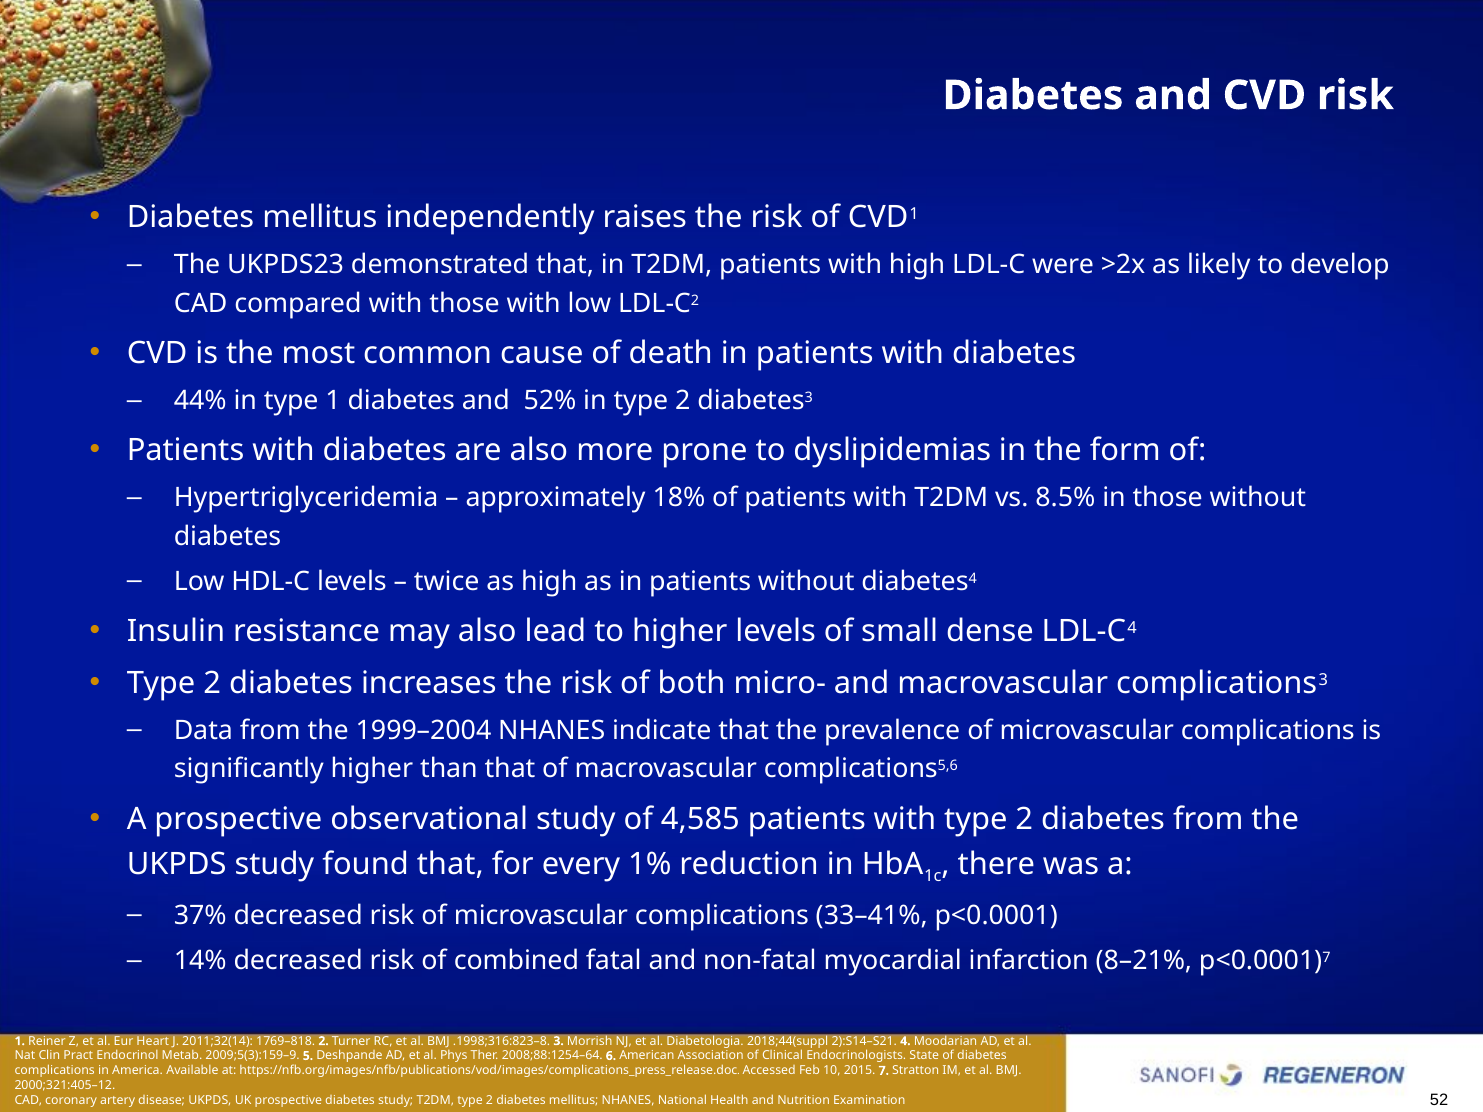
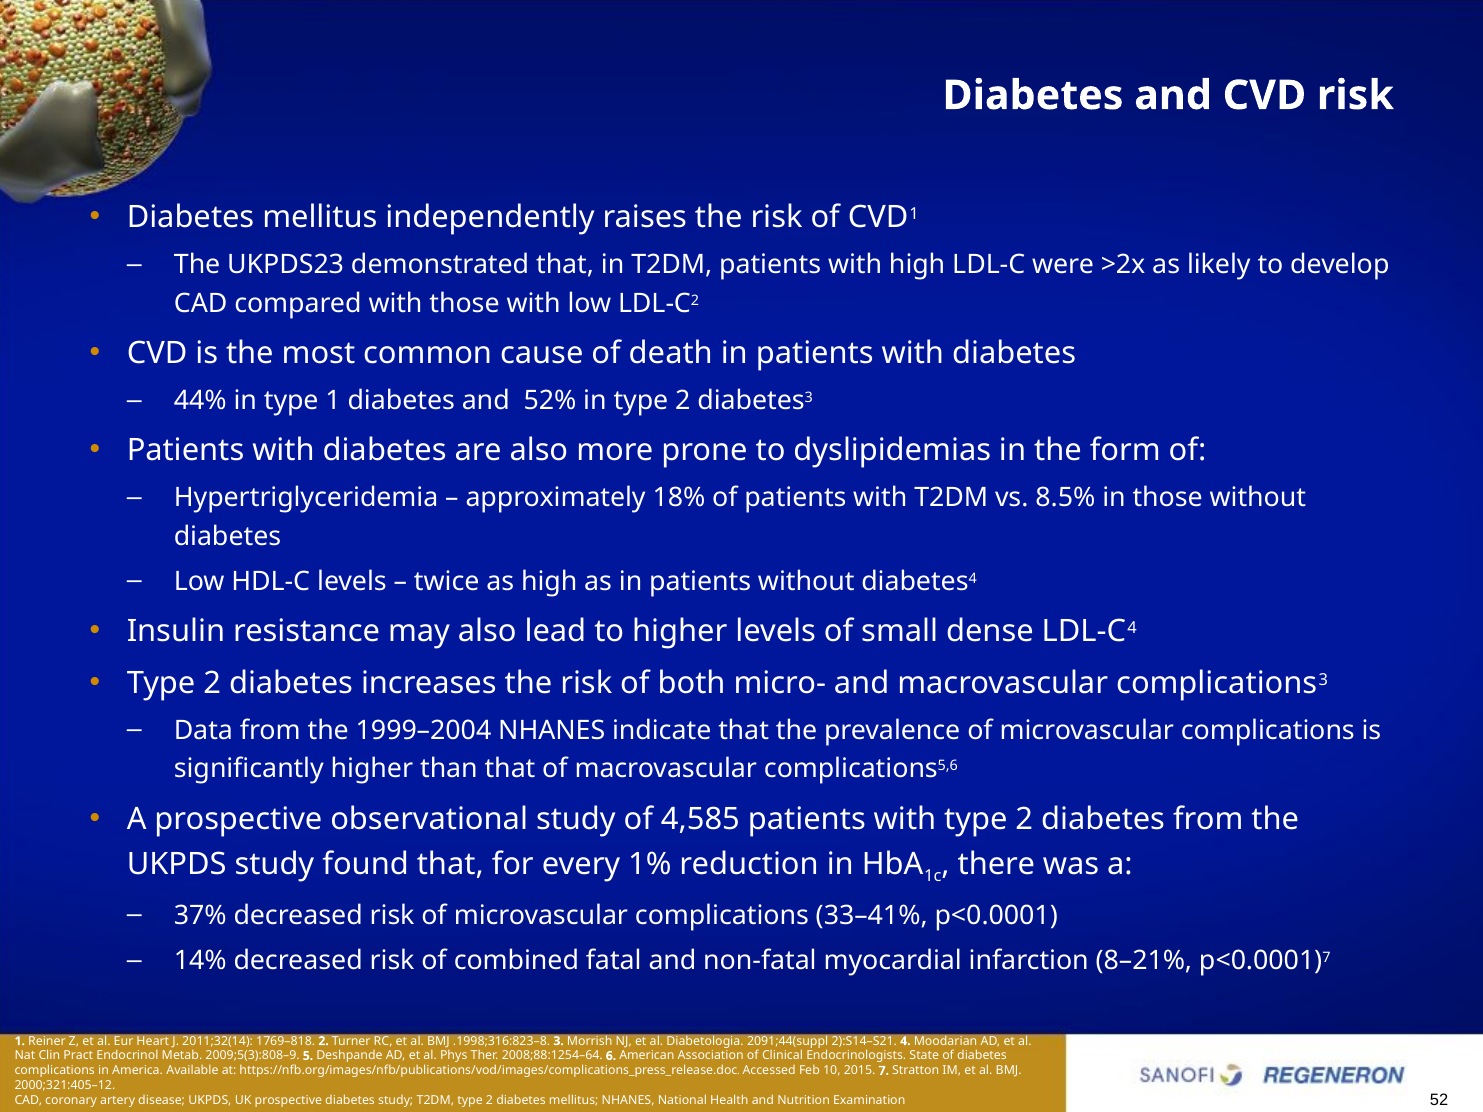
2018;44(suppl: 2018;44(suppl -> 2091;44(suppl
2009;5(3):159–9: 2009;5(3):159–9 -> 2009;5(3):808–9
